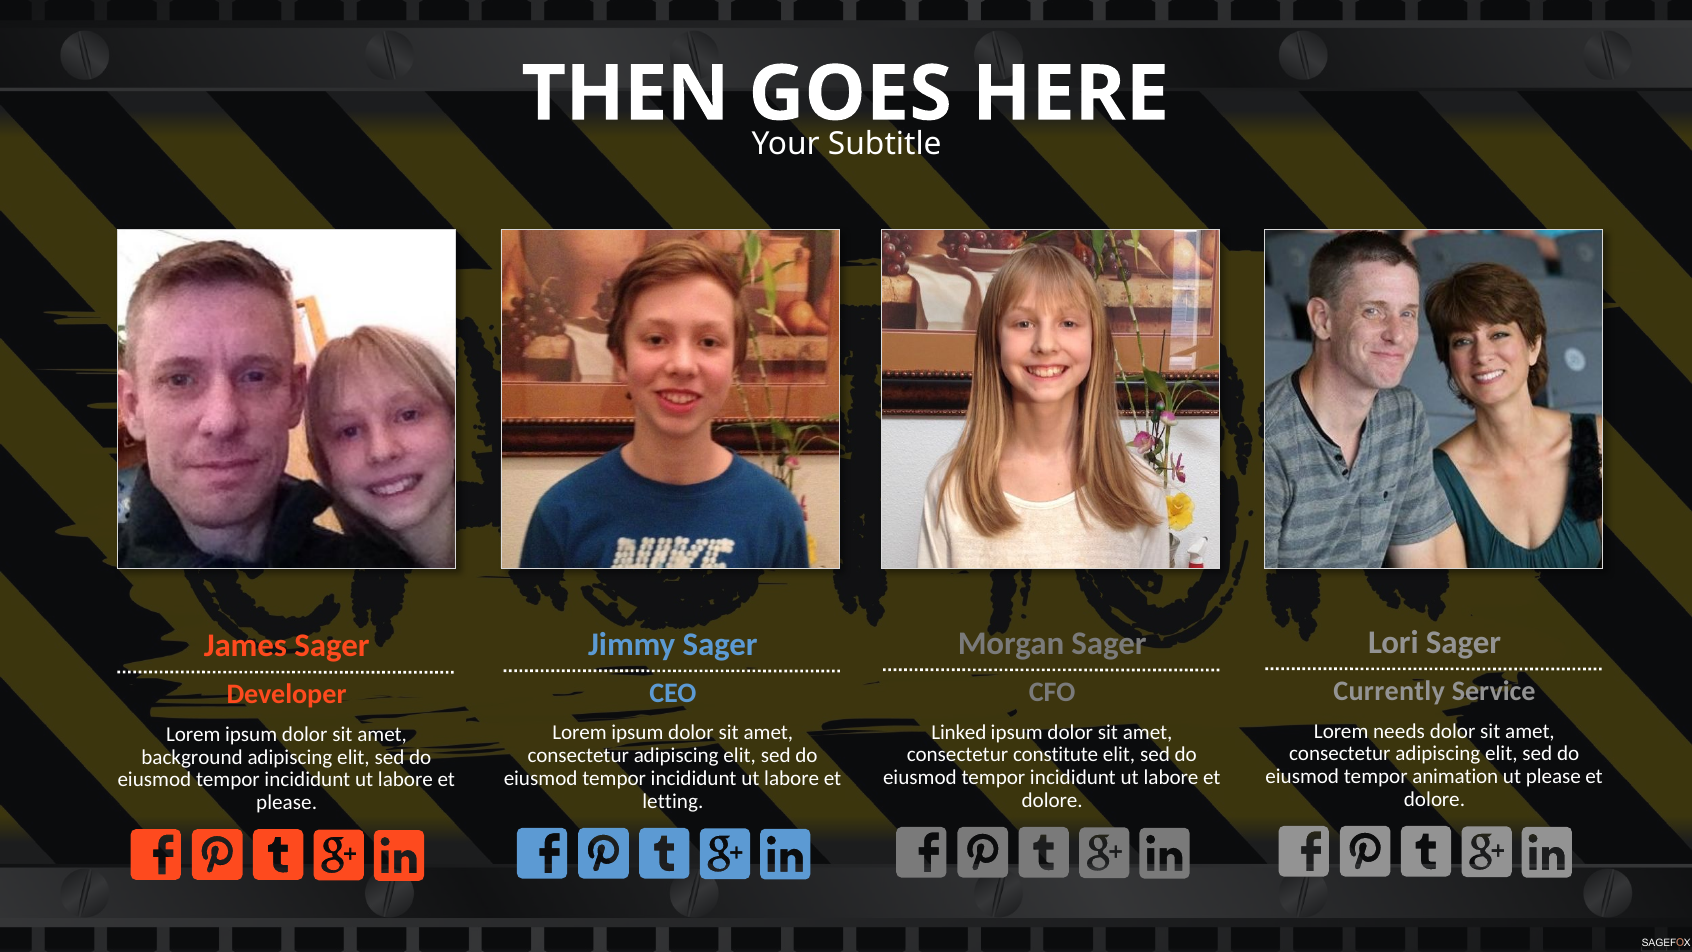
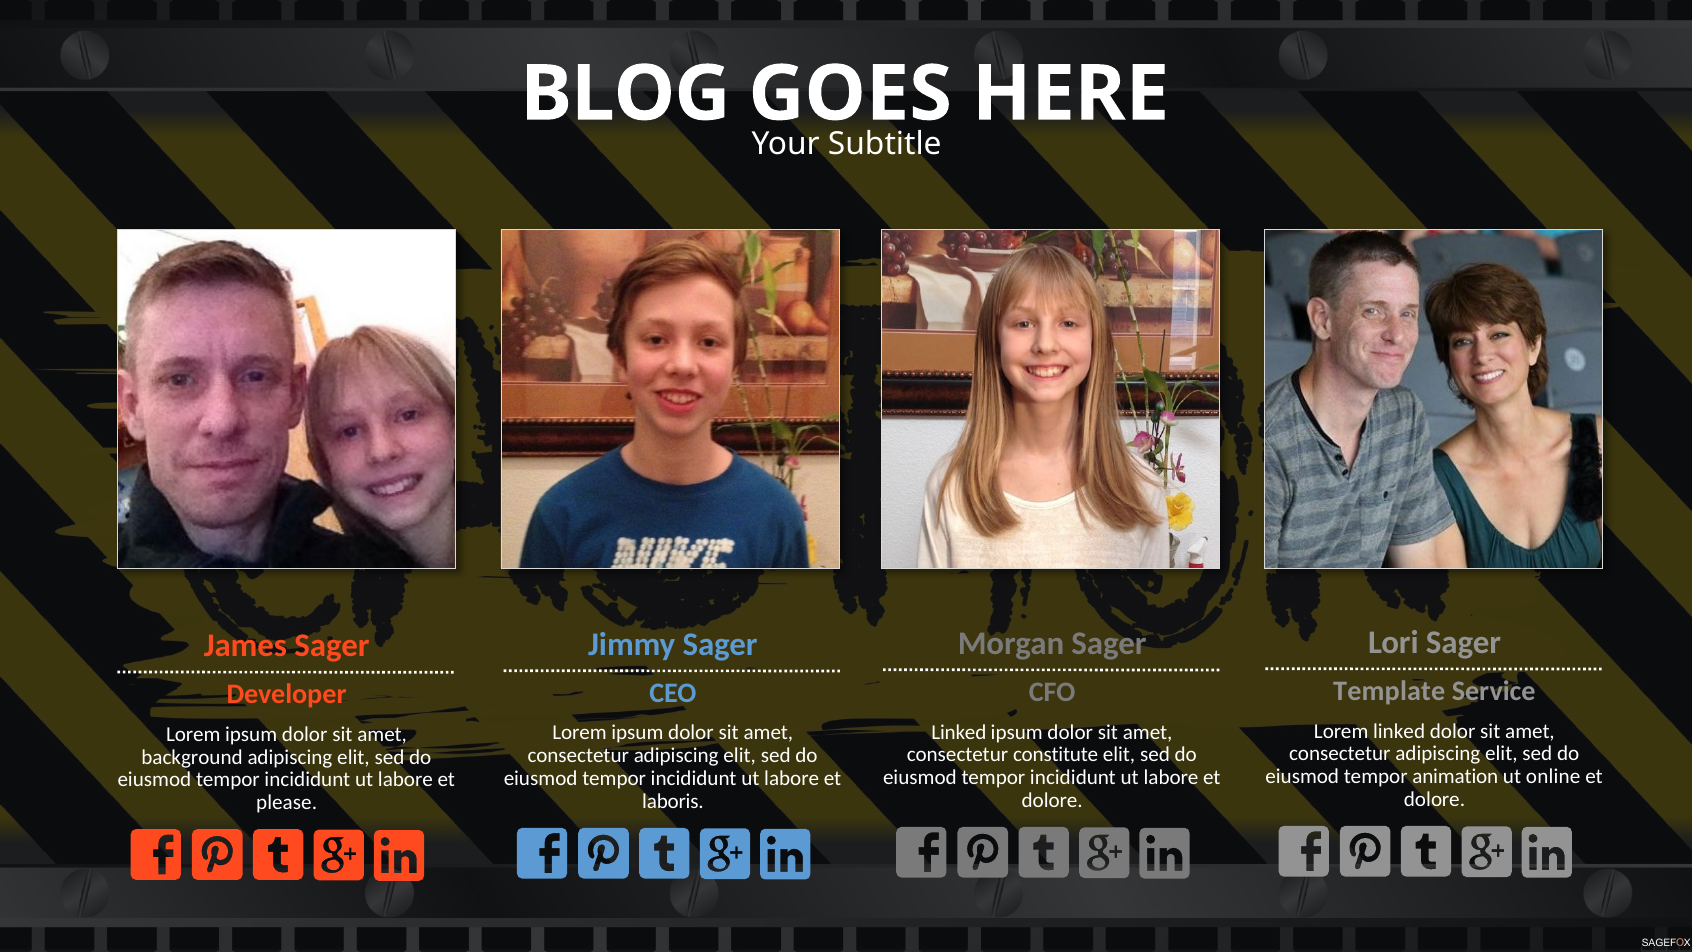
THEN: THEN -> BLOG
Currently: Currently -> Template
Lorem needs: needs -> linked
ut please: please -> online
letting: letting -> laboris
